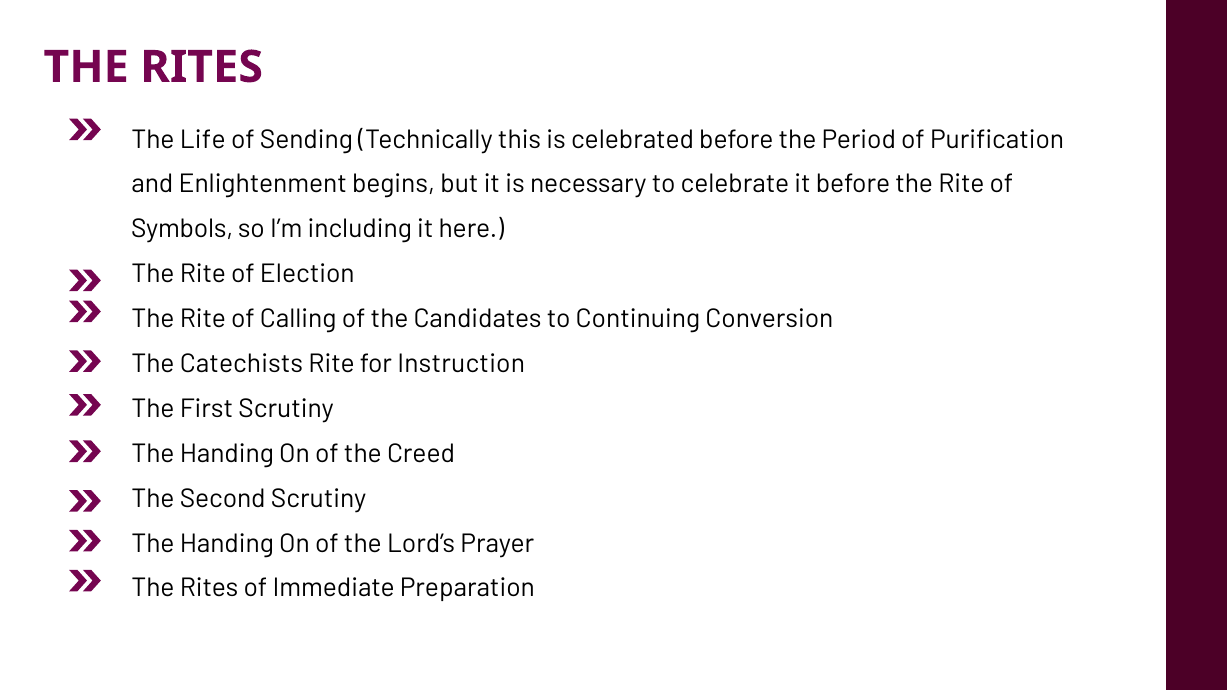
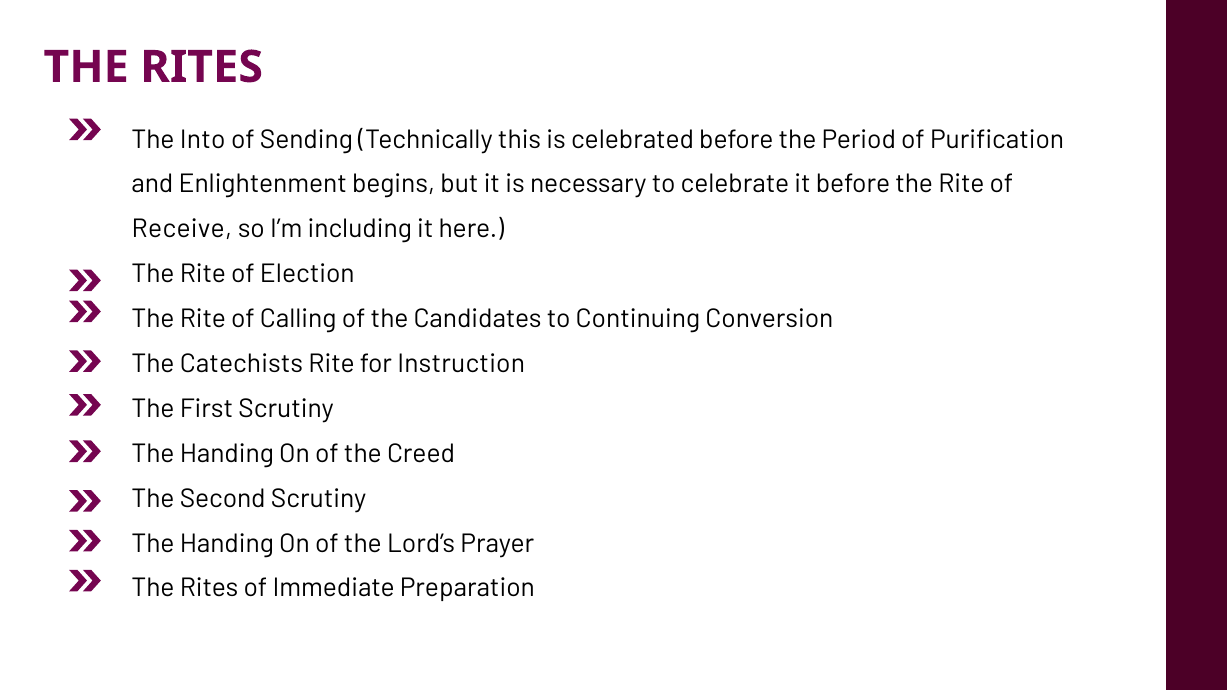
Life: Life -> Into
Symbols: Symbols -> Receive
